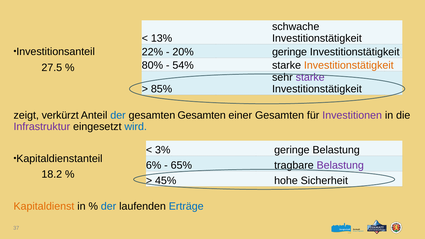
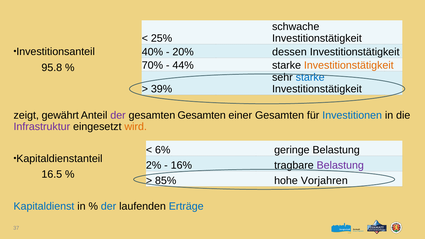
13%: 13% -> 25%
22%: 22% -> 40%
20% geringe: geringe -> dessen
80%: 80% -> 70%
54%: 54% -> 44%
27.5: 27.5 -> 95.8
starke at (310, 77) colour: purple -> blue
85%: 85% -> 39%
verkürzt: verkürzt -> gewährt
der at (118, 115) colour: blue -> purple
Investitionen colour: purple -> blue
wird colour: blue -> orange
3%: 3% -> 6%
6%: 6% -> 2%
65%: 65% -> 16%
18.2: 18.2 -> 16.5
45%: 45% -> 85%
Sicherheit: Sicherheit -> Vorjahren
Kapitaldienst colour: orange -> blue
